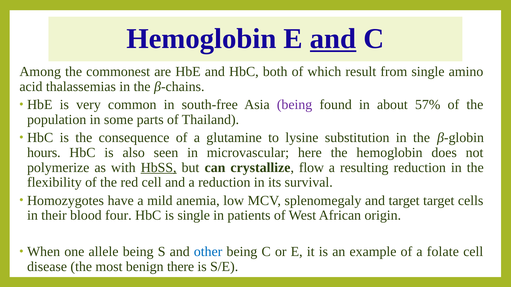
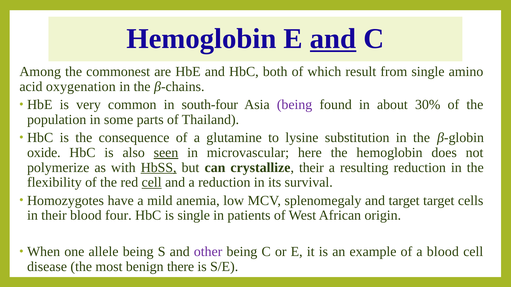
thalassemias: thalassemias -> oxygenation
south-free: south-free -> south-four
57%: 57% -> 30%
hours: hours -> oxide
seen underline: none -> present
crystallize flow: flow -> their
cell at (152, 183) underline: none -> present
other colour: blue -> purple
a folate: folate -> blood
